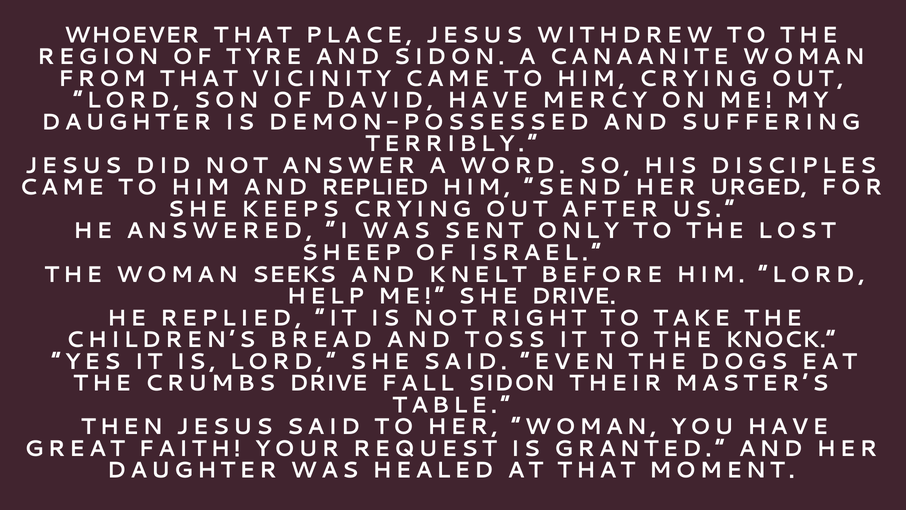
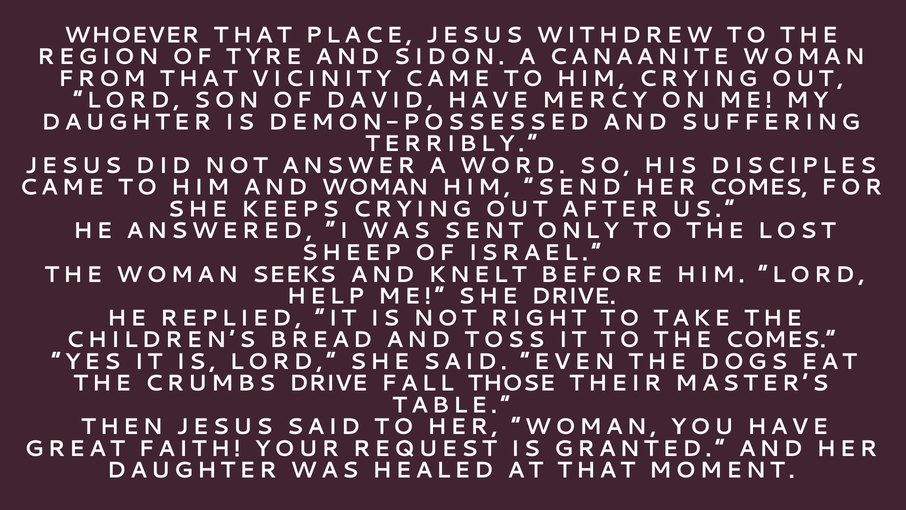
AND REPLIED: REPLIED -> WOMAN
HER URGED: URGED -> COMES
THE KNOCK: KNOCK -> COMES
FALL SIDON: SIDON -> THOSE
